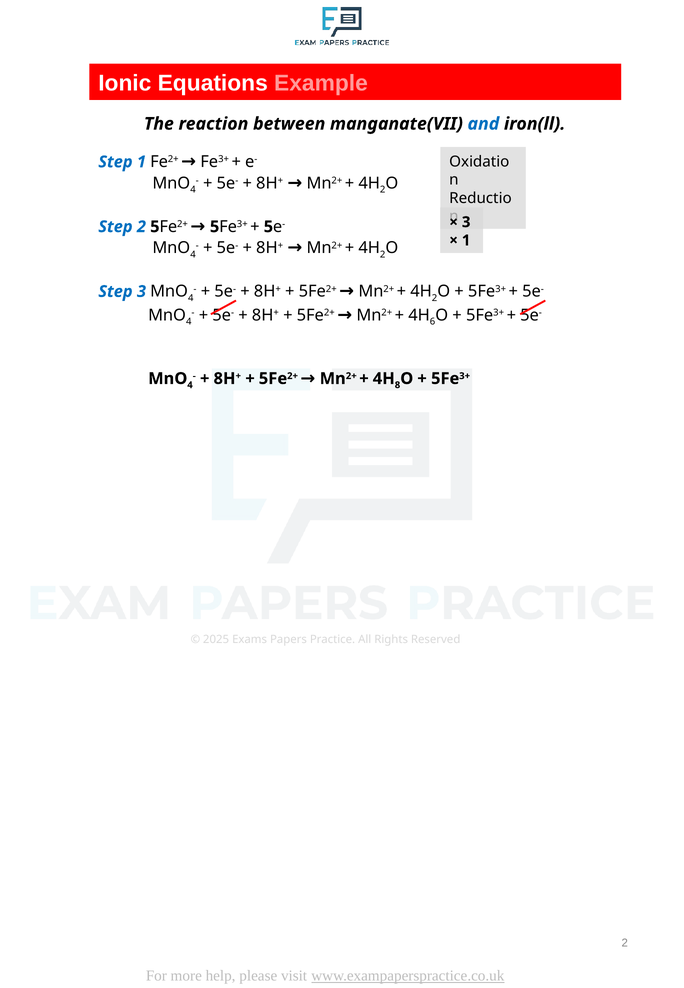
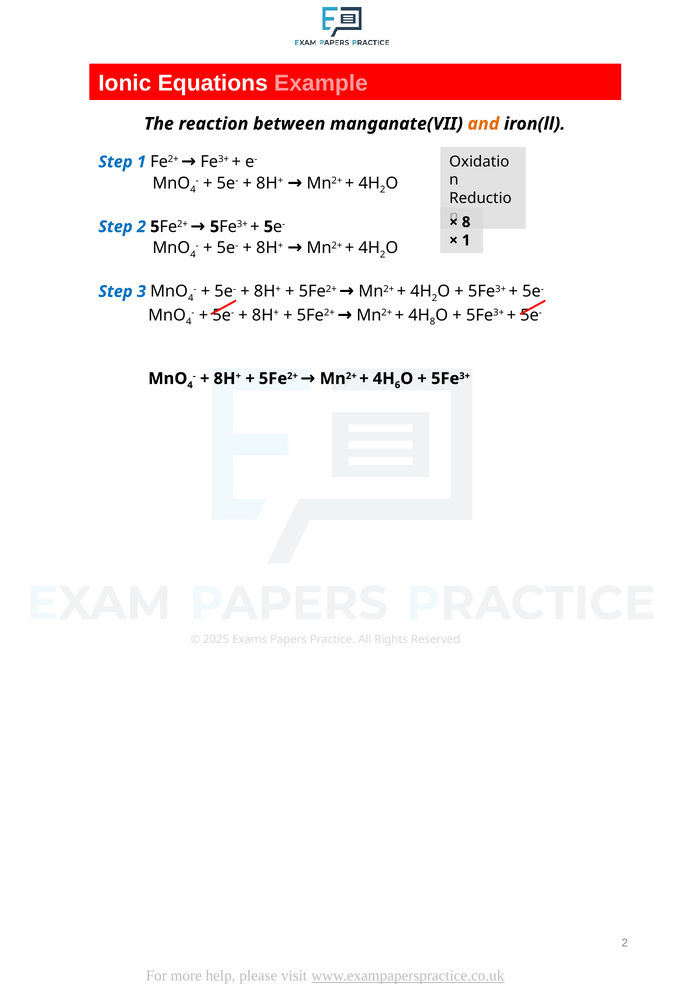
and colour: blue -> orange
3 at (466, 222): 3 -> 8
6 at (433, 322): 6 -> 8
8: 8 -> 6
